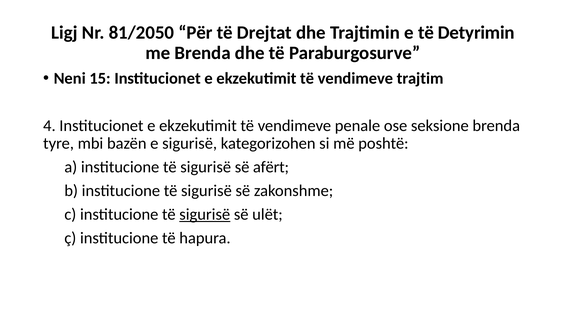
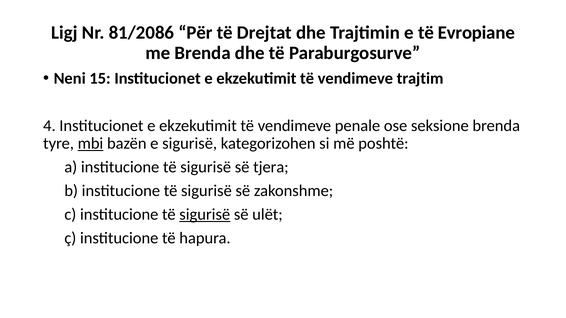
81/2050: 81/2050 -> 81/2086
Detyrimin: Detyrimin -> Evropiane
mbi underline: none -> present
afërt: afërt -> tjera
